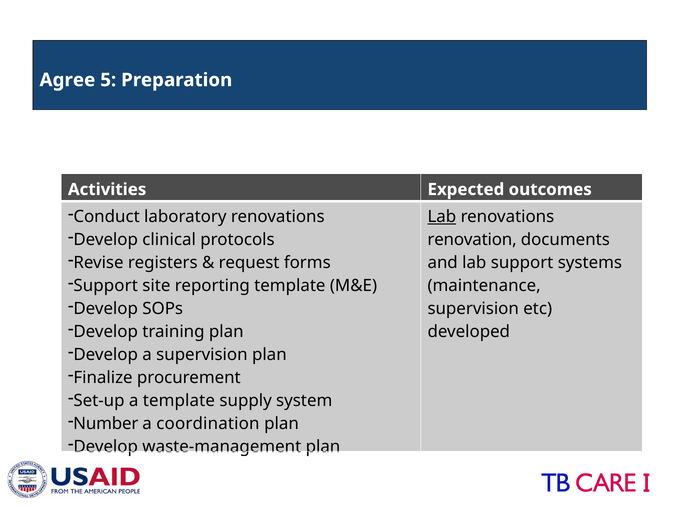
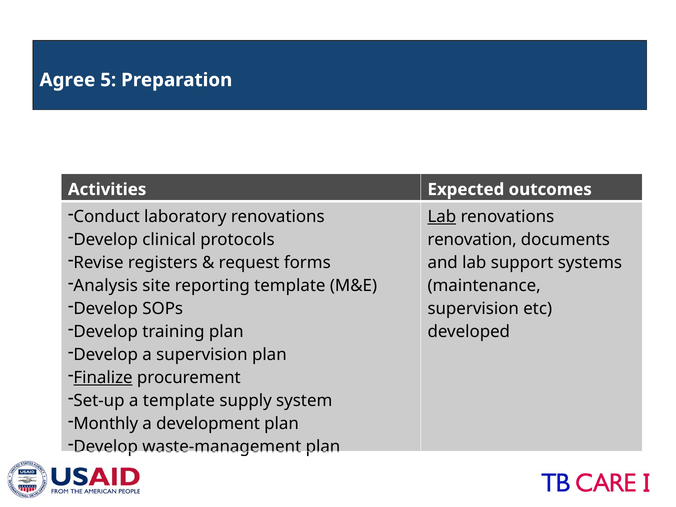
Support at (106, 286): Support -> Analysis
Finalize underline: none -> present
Number: Number -> Monthly
coordination: coordination -> development
